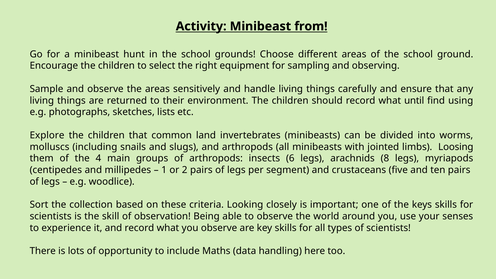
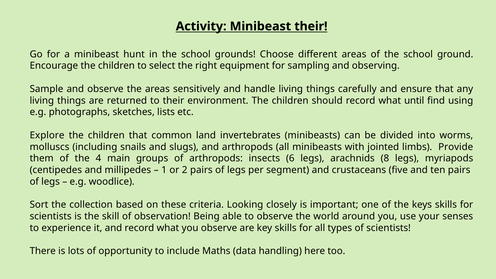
Minibeast from: from -> their
Loosing: Loosing -> Provide
